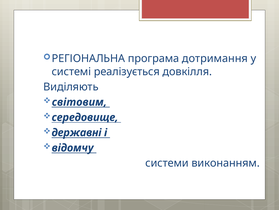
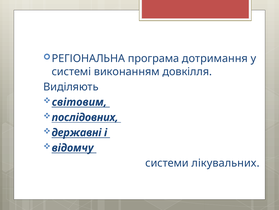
реалізується: реалізується -> виконанням
середовище: середовище -> послідовних
виконанням: виконанням -> лікувальних
